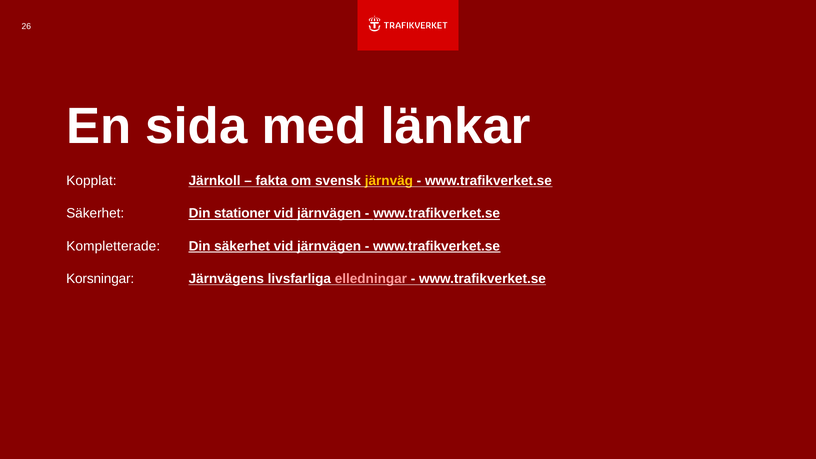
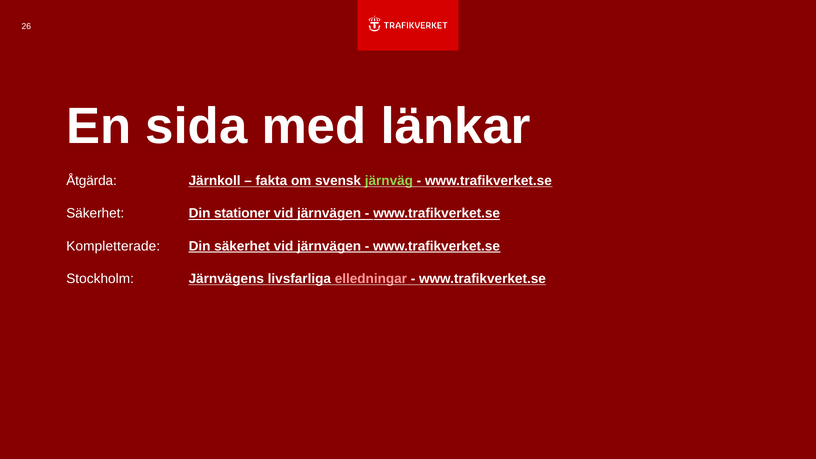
Kopplat: Kopplat -> Åtgärda
järnväg colour: yellow -> light green
Korsningar: Korsningar -> Stockholm
